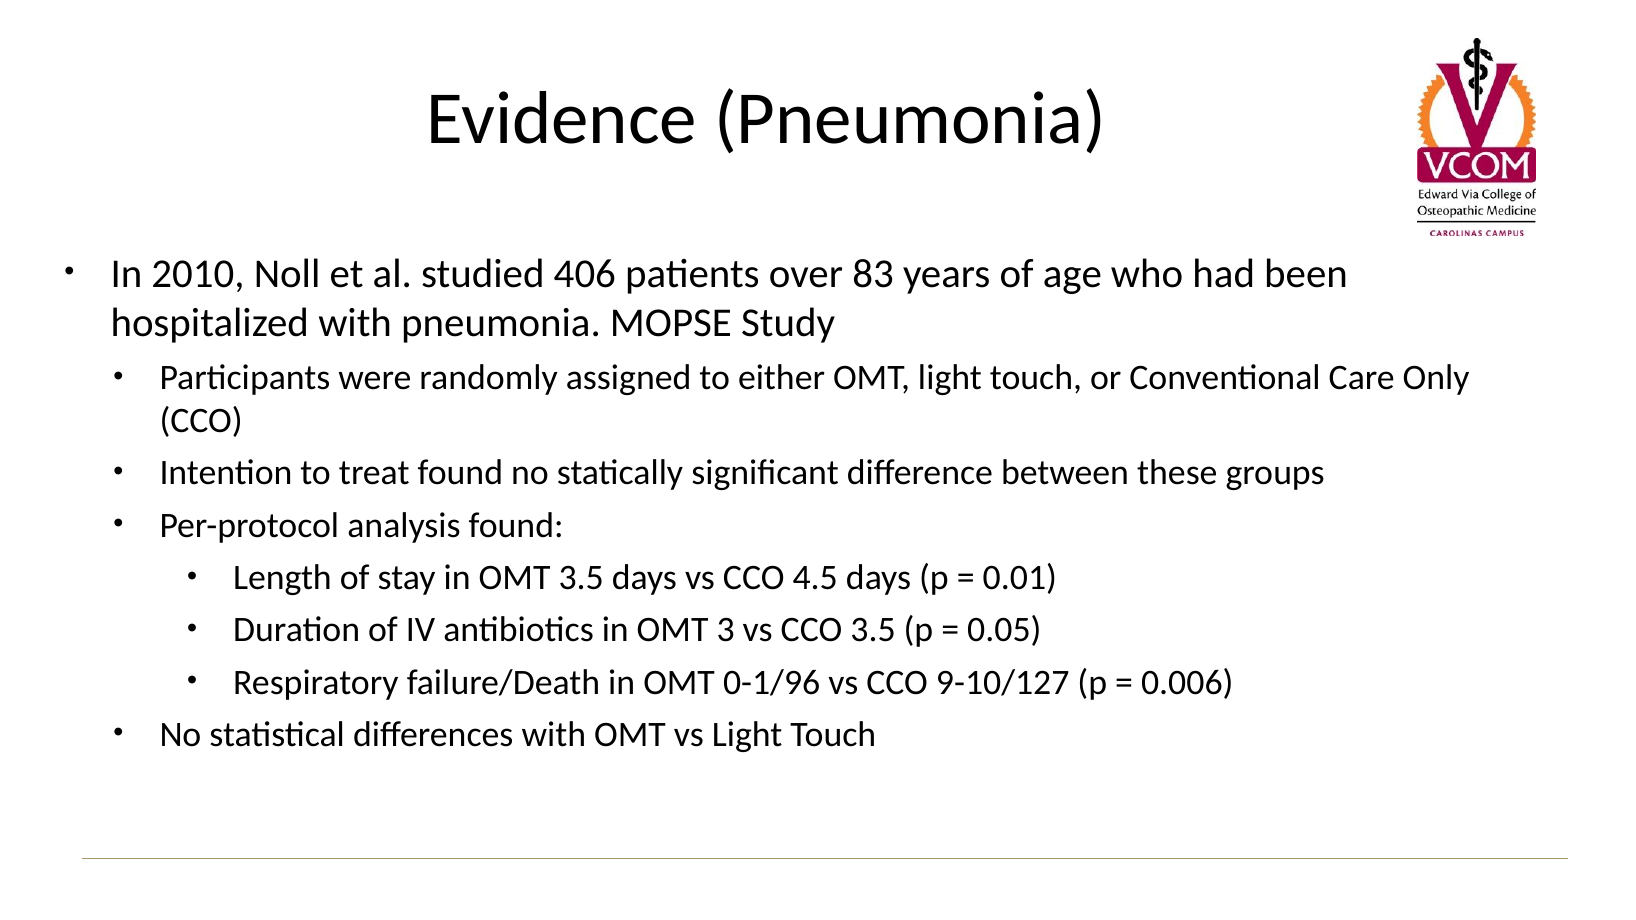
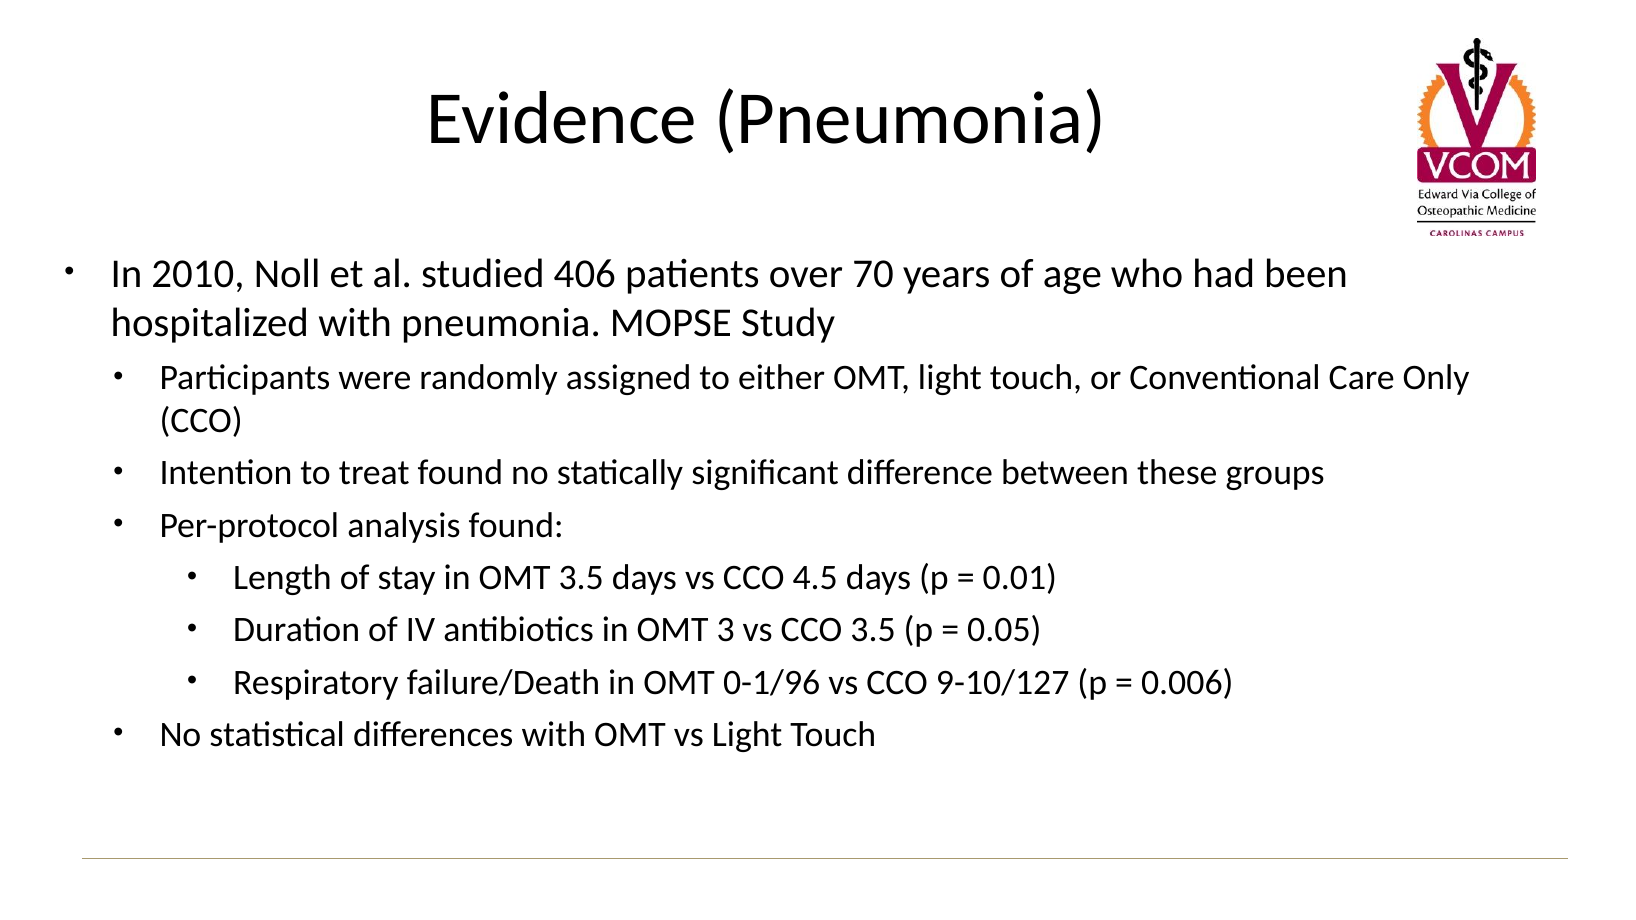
83: 83 -> 70
